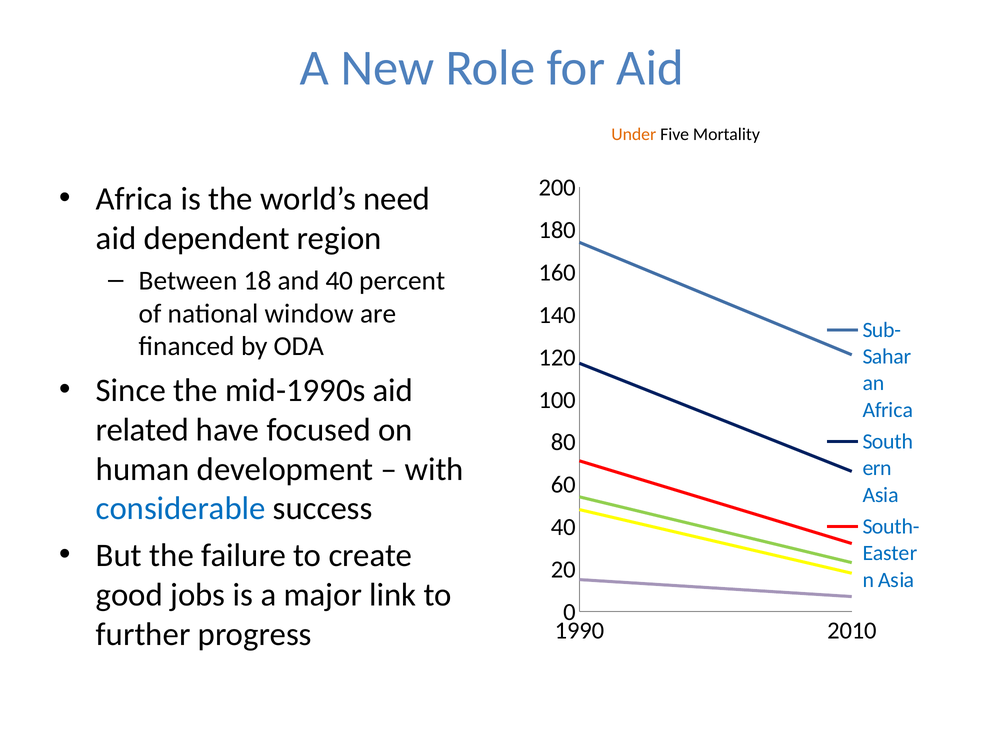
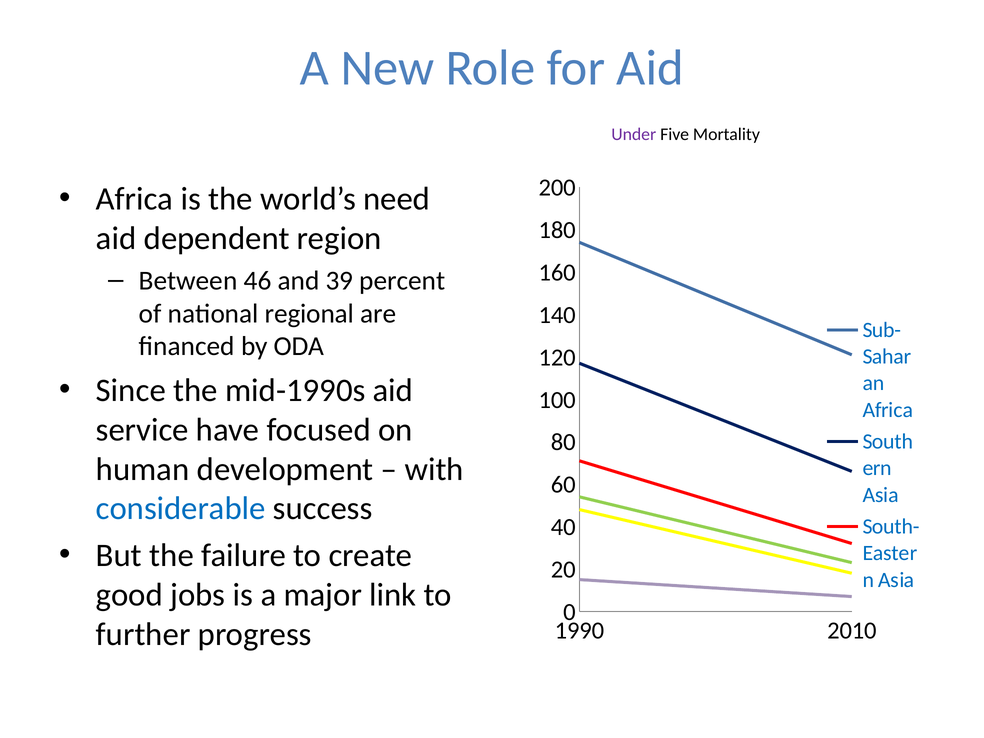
Under colour: orange -> purple
18: 18 -> 46
and 40: 40 -> 39
window: window -> regional
related: related -> service
